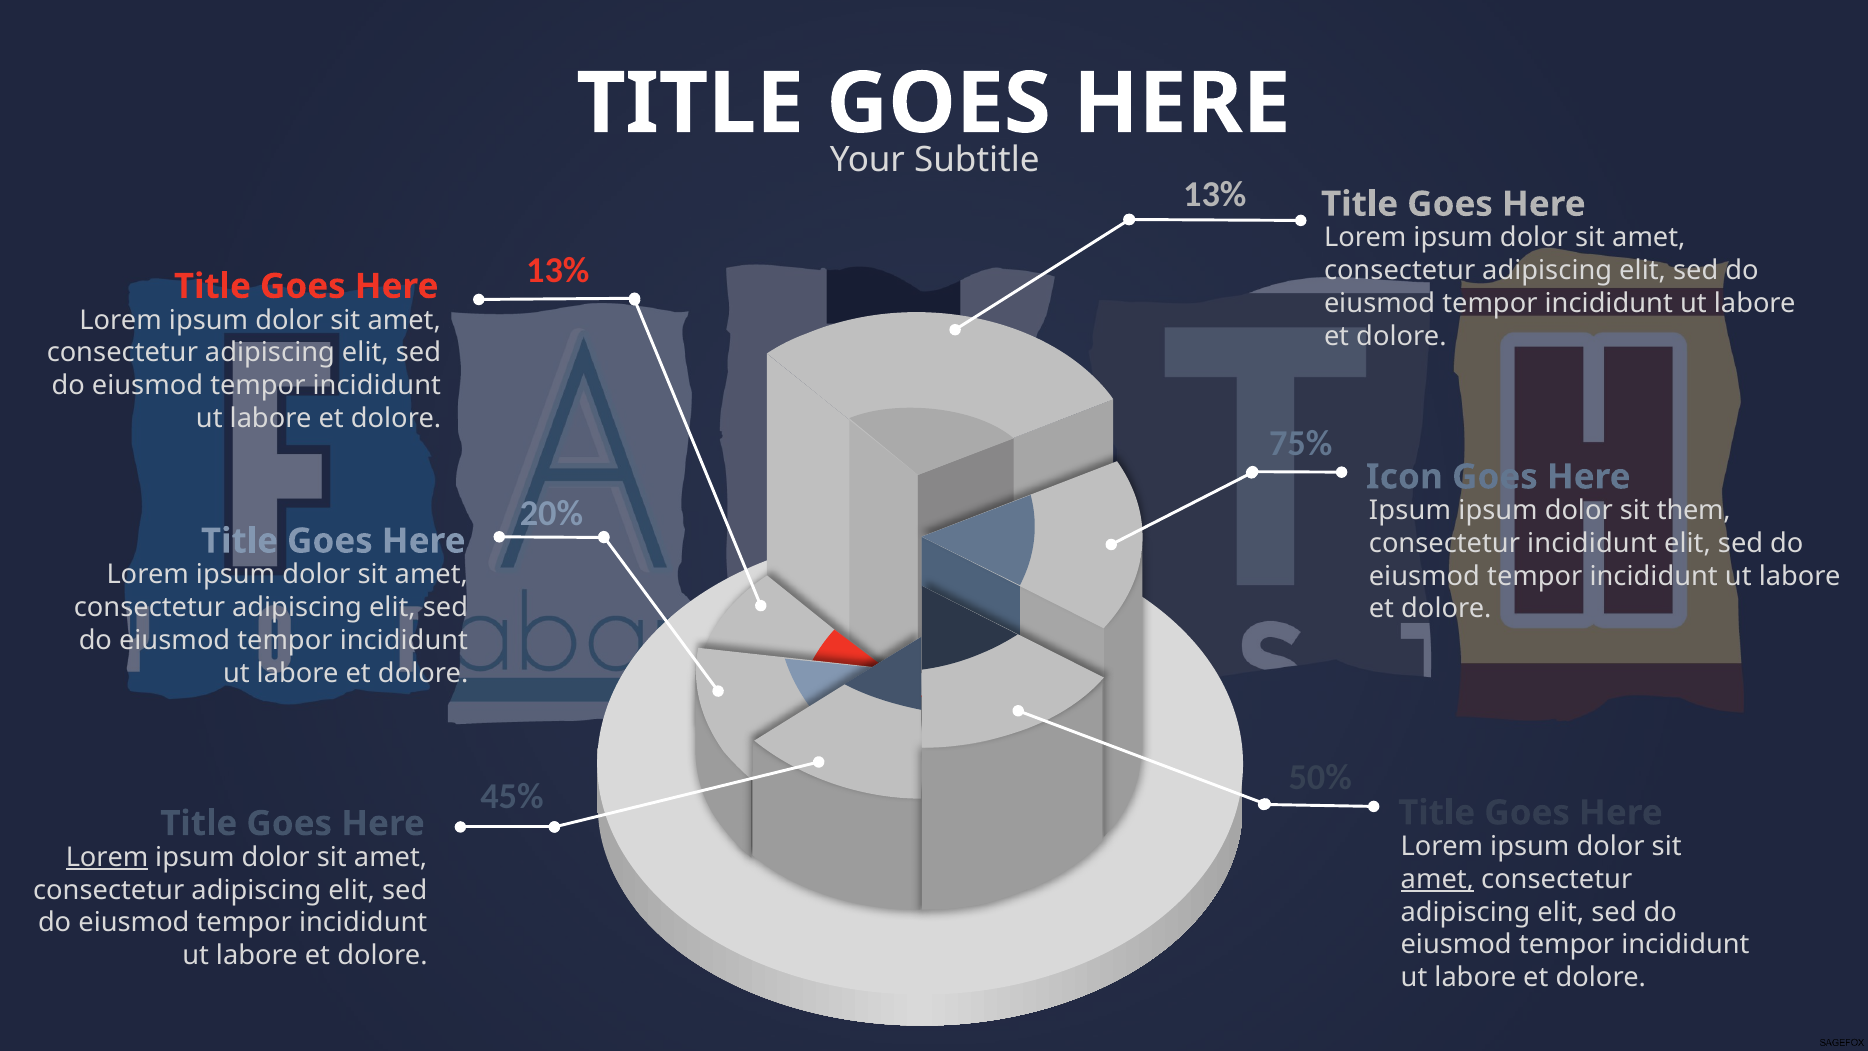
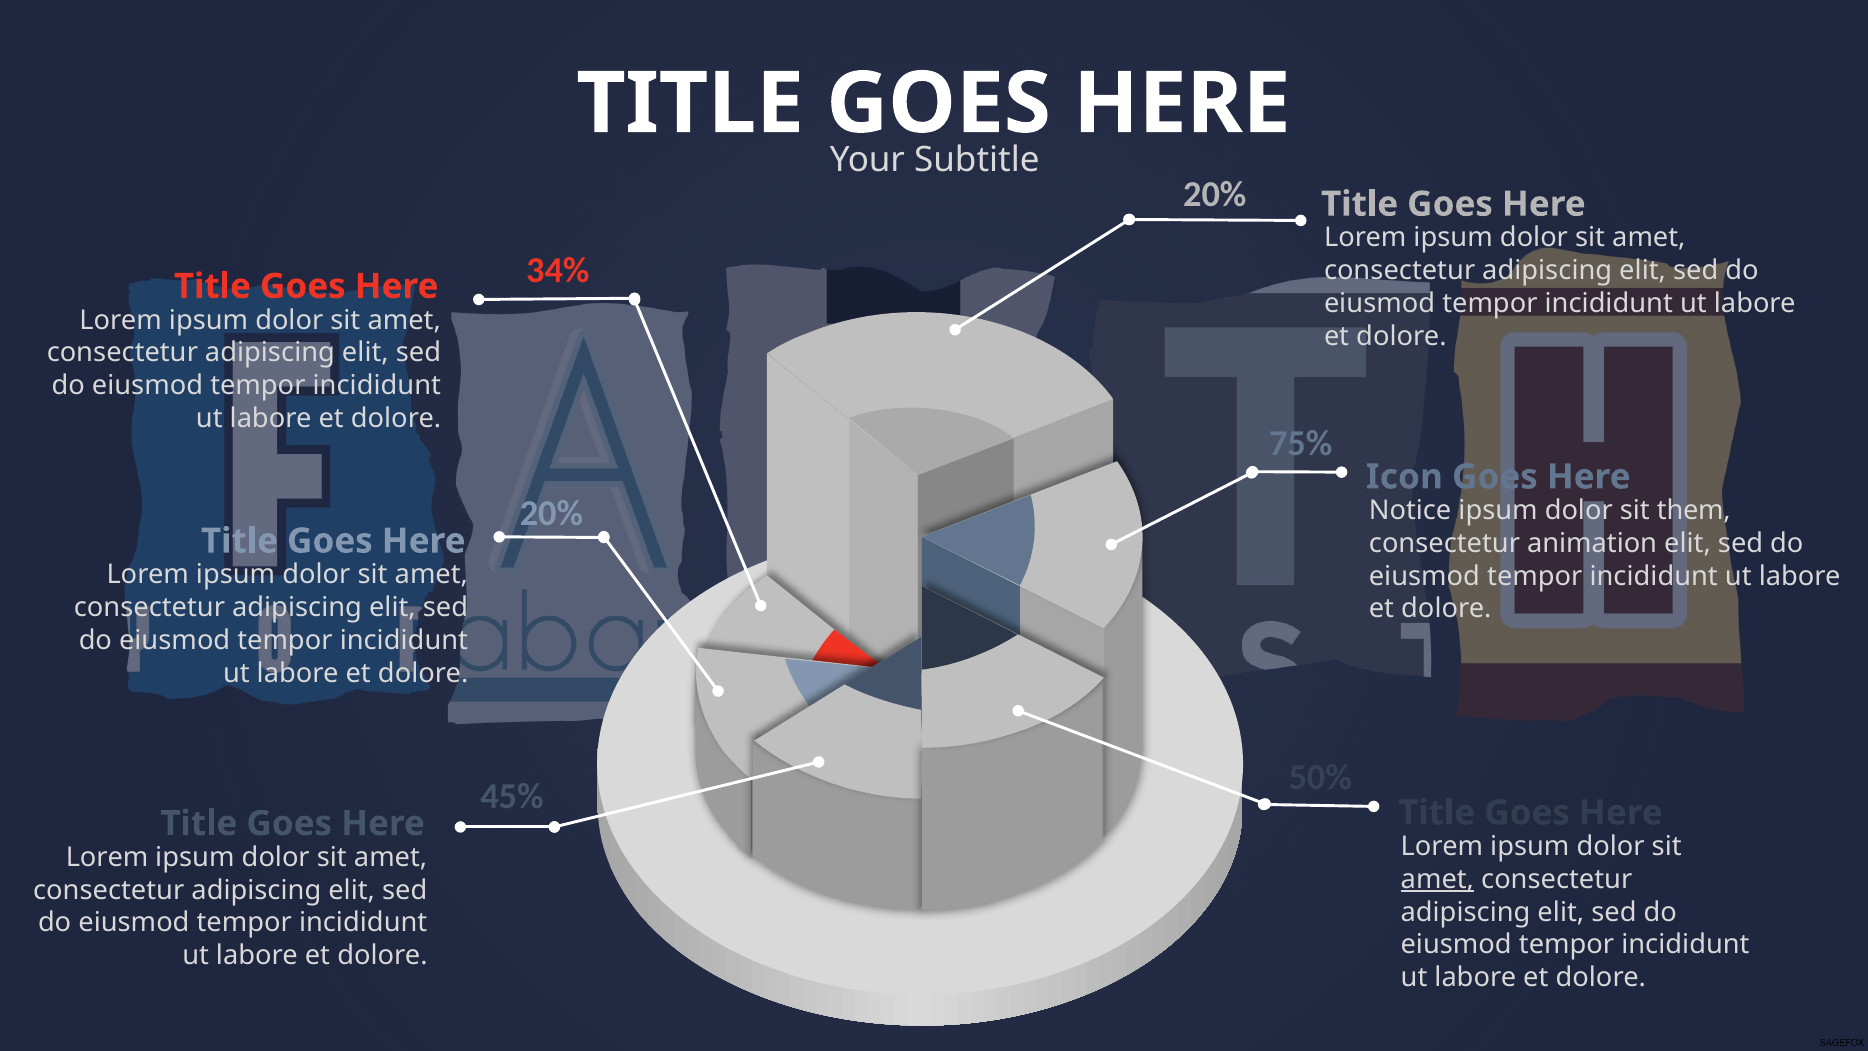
13% at (1215, 195): 13% -> 20%
13% at (558, 270): 13% -> 34%
Ipsum at (1410, 511): Ipsum -> Notice
consectetur incididunt: incididunt -> animation
Lorem at (107, 857) underline: present -> none
